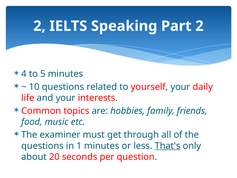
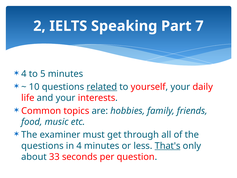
Part 2: 2 -> 7
related underline: none -> present
in 1: 1 -> 4
20: 20 -> 33
